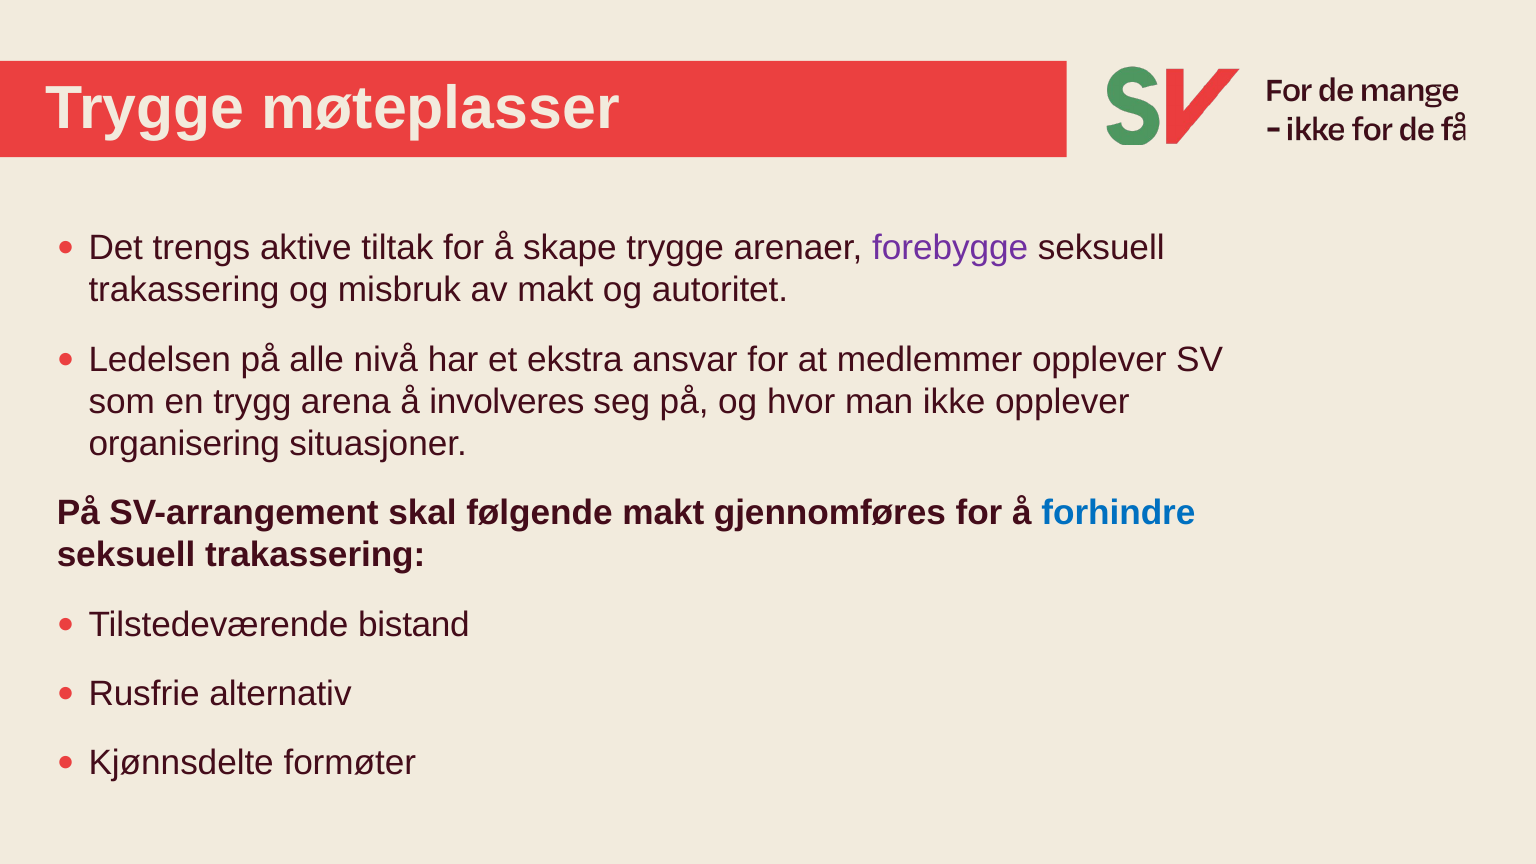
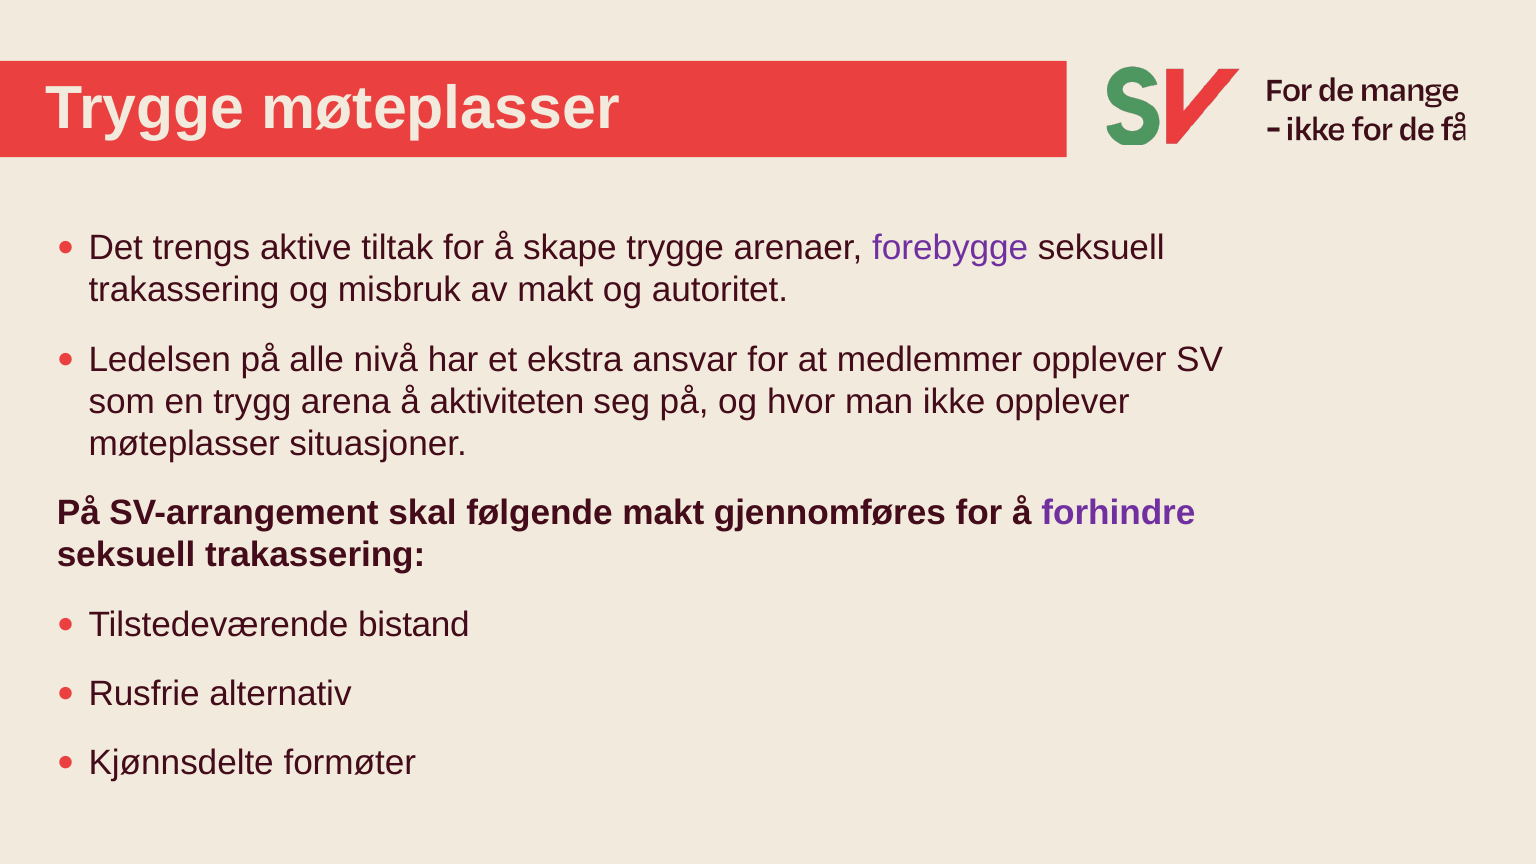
involveres: involveres -> aktiviteten
organisering at (184, 444): organisering -> møteplasser
forhindre colour: blue -> purple
